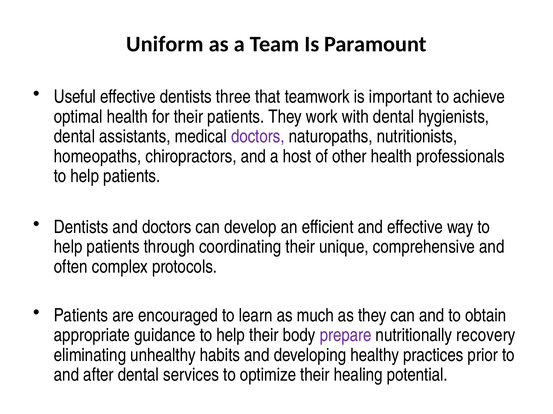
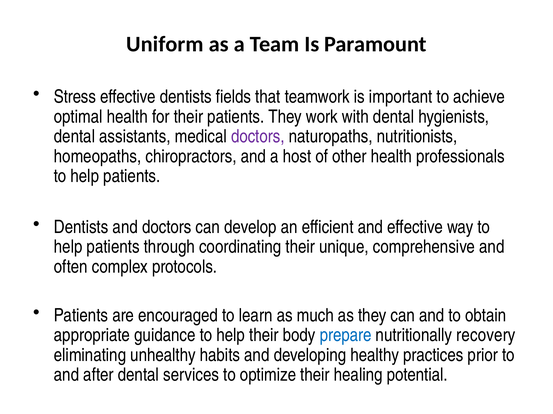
Useful: Useful -> Stress
three: three -> fields
prepare colour: purple -> blue
